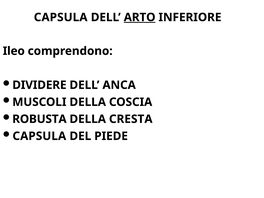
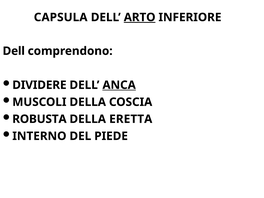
Ileo at (14, 51): Ileo -> Dell
ANCA underline: none -> present
CRESTA: CRESTA -> ERETTA
CAPSULA at (39, 136): CAPSULA -> INTERNO
